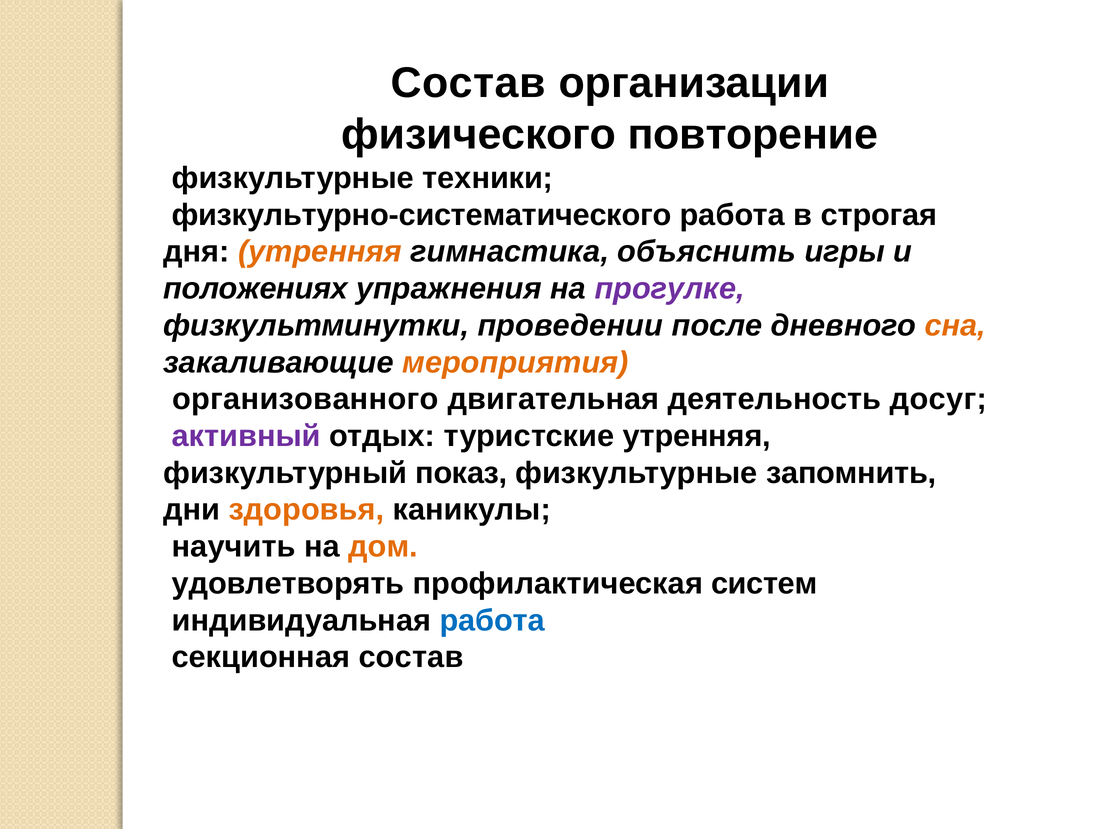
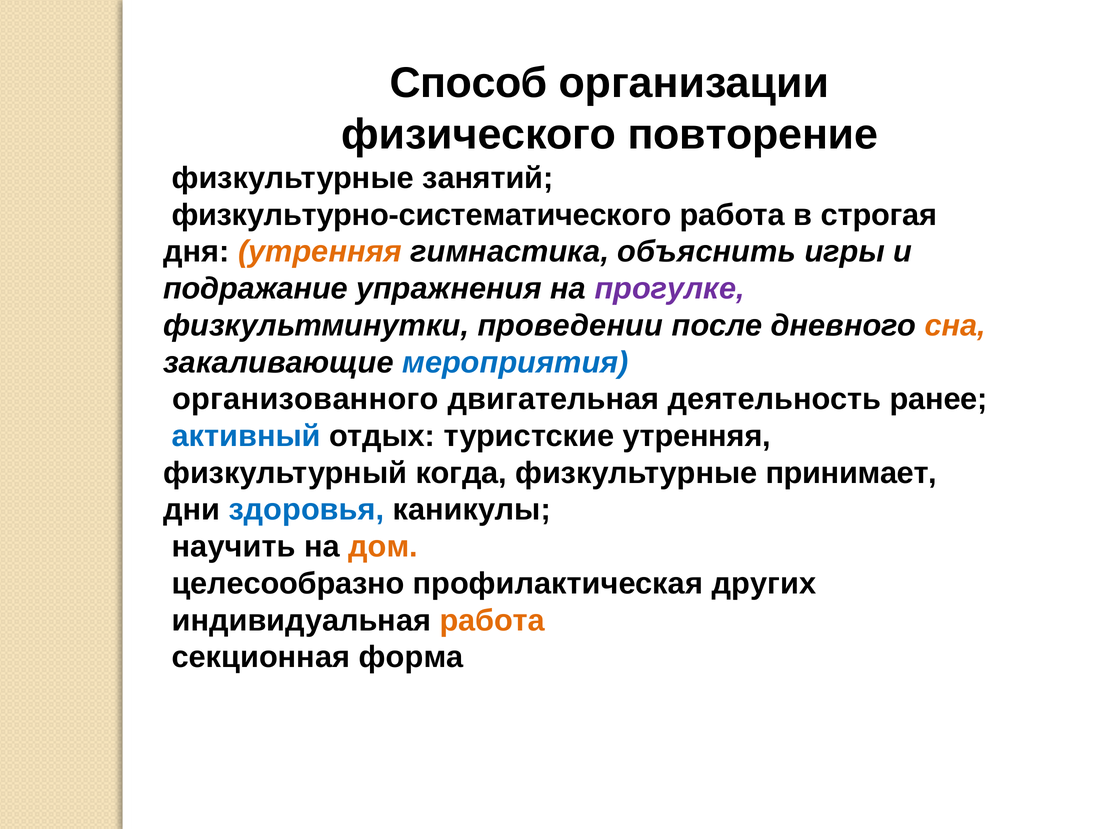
Состав at (468, 83): Состав -> Способ
техники: техники -> занятий
положениях: положениях -> подражание
мероприятия colour: orange -> blue
досуг: досуг -> ранее
активный colour: purple -> blue
показ: показ -> когда
запомнить: запомнить -> принимает
здоровья colour: orange -> blue
удовлетворять: удовлетворять -> целесообразно
систем: систем -> других
работа at (492, 621) colour: blue -> orange
секционная состав: состав -> форма
